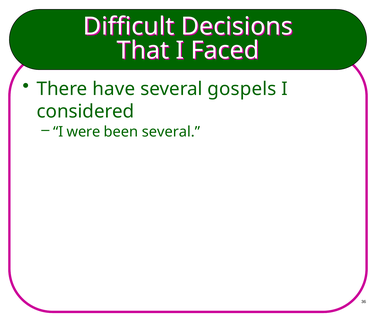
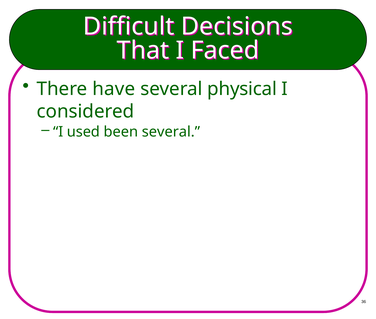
gospels: gospels -> physical
were: were -> used
